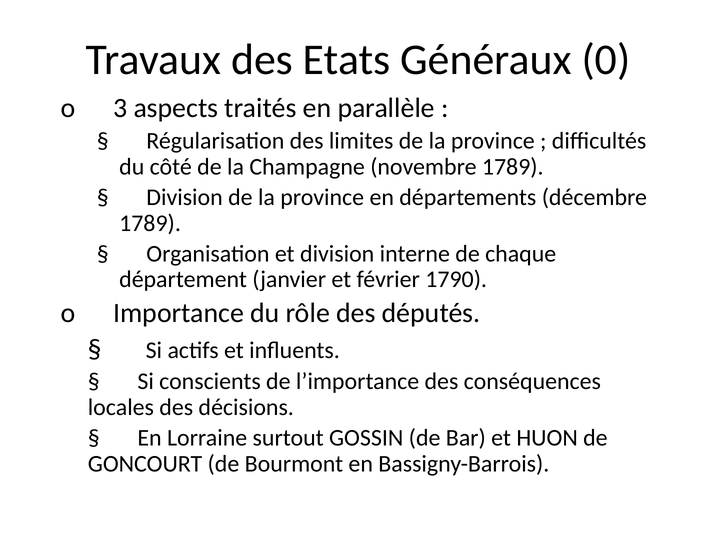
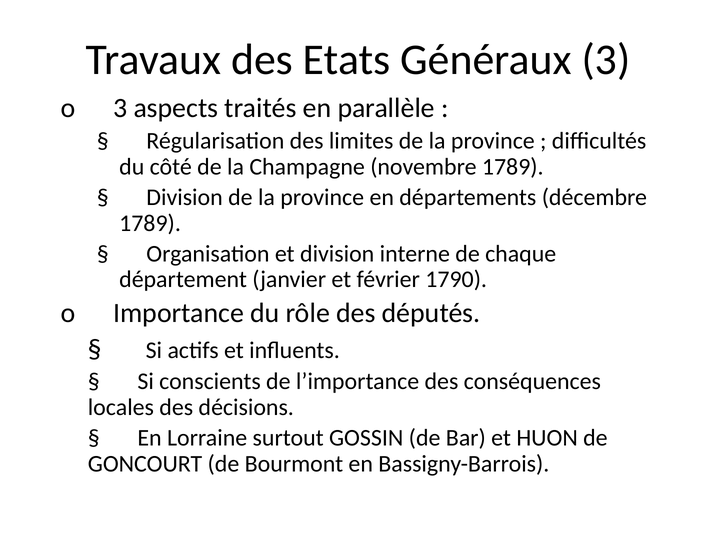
Généraux 0: 0 -> 3
